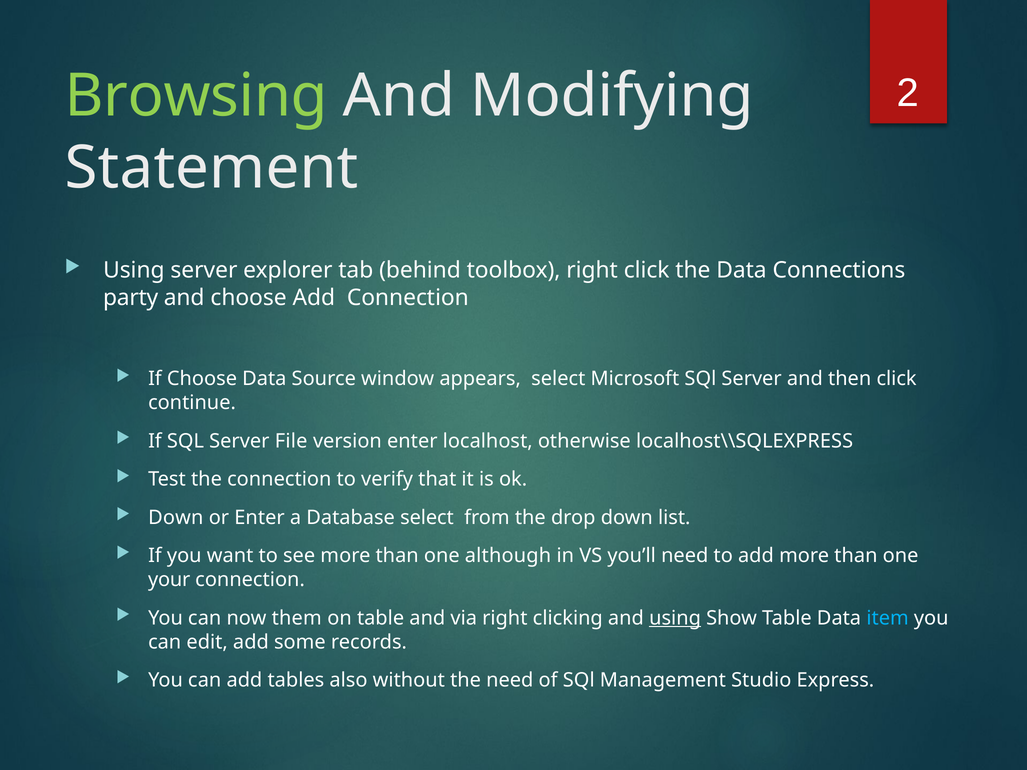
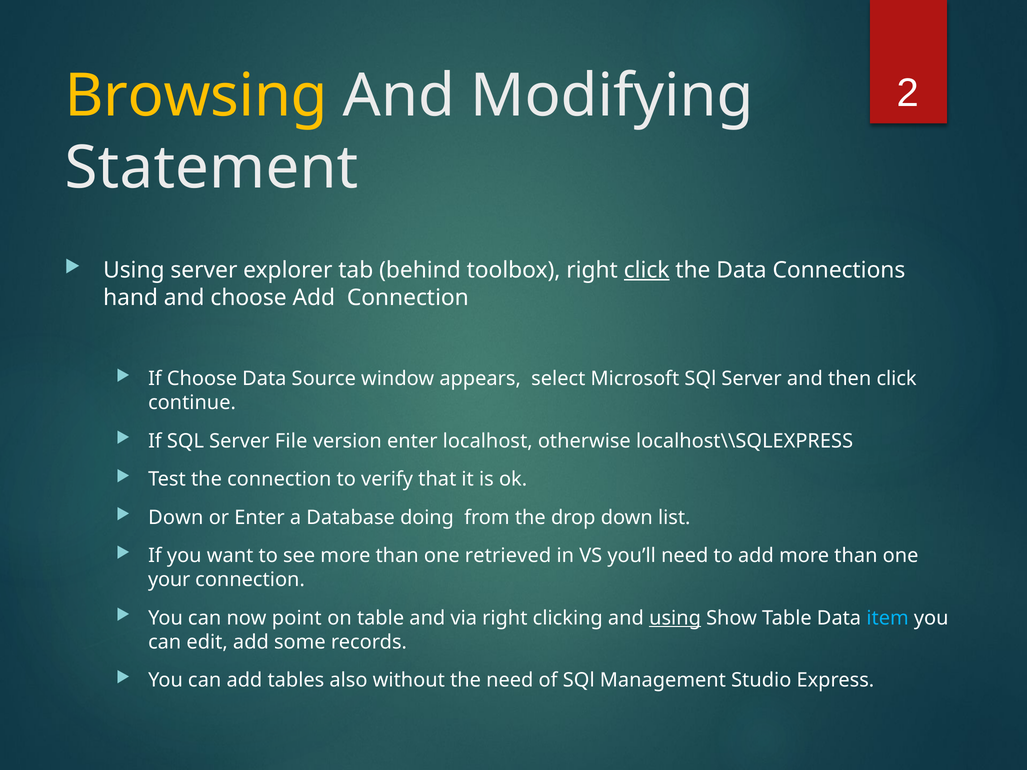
Browsing colour: light green -> yellow
click at (647, 270) underline: none -> present
party: party -> hand
Database select: select -> doing
although: although -> retrieved
them: them -> point
